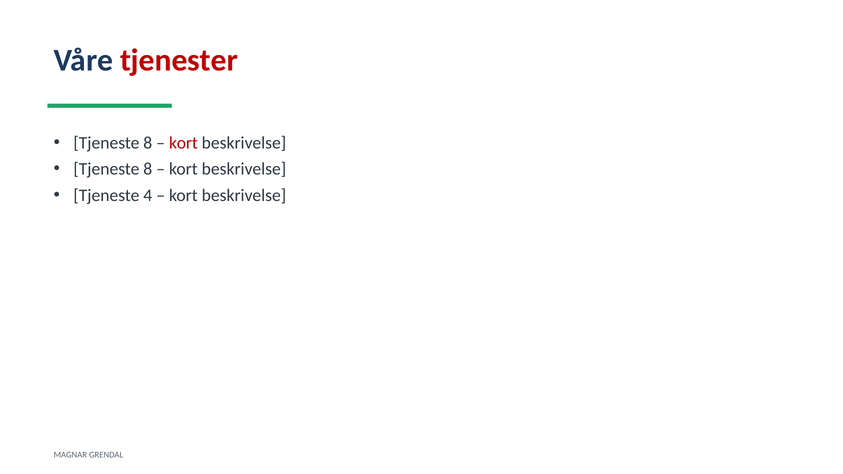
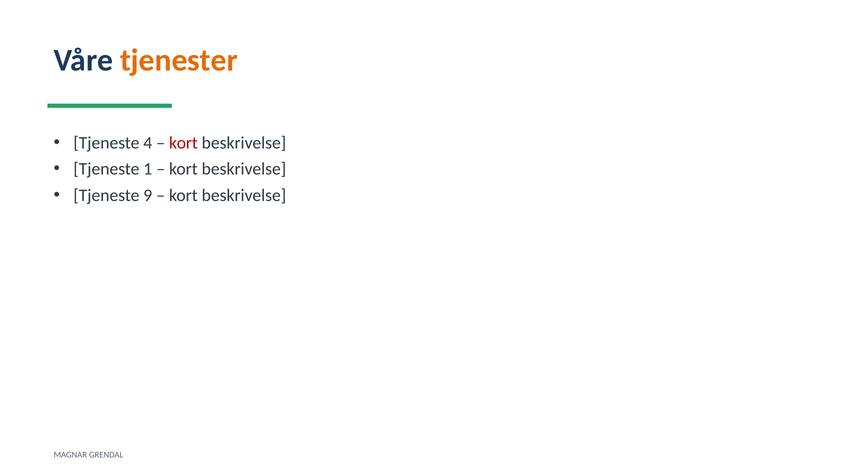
tjenester colour: red -> orange
8 at (148, 143): 8 -> 4
8 at (148, 169): 8 -> 1
4: 4 -> 9
